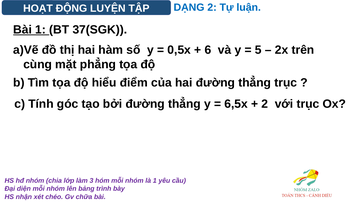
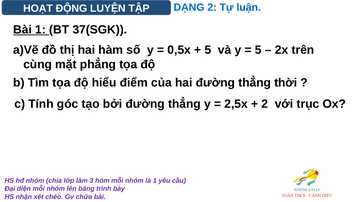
6 at (208, 50): 6 -> 5
thẳng trục: trục -> thời
6,5x: 6,5x -> 2,5x
